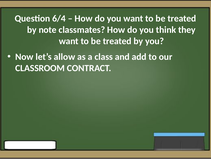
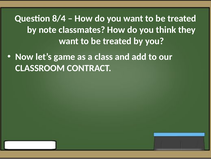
6/4: 6/4 -> 8/4
allow: allow -> game
